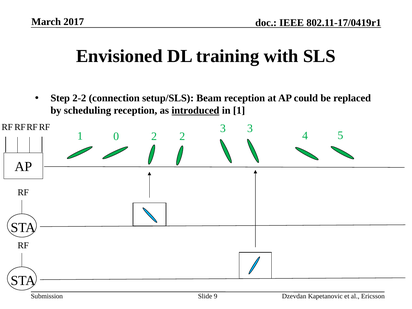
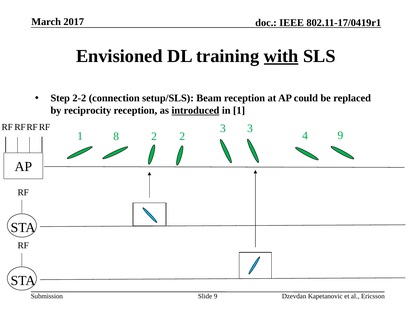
with underline: none -> present
scheduling: scheduling -> reciprocity
0: 0 -> 8
4 5: 5 -> 9
